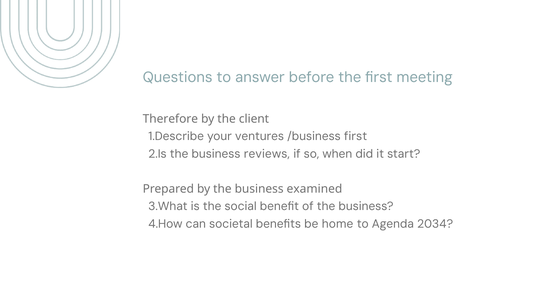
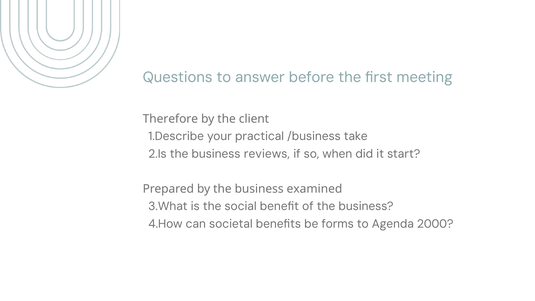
ventures: ventures -> practical
/business first: first -> take
home: home -> forms
2034: 2034 -> 2000
